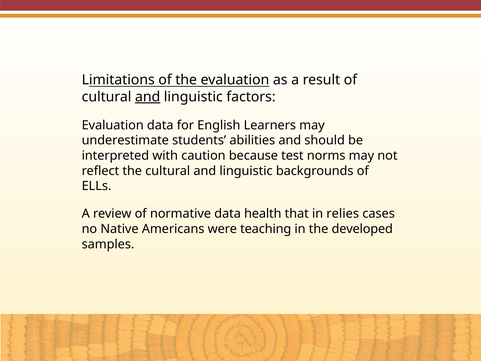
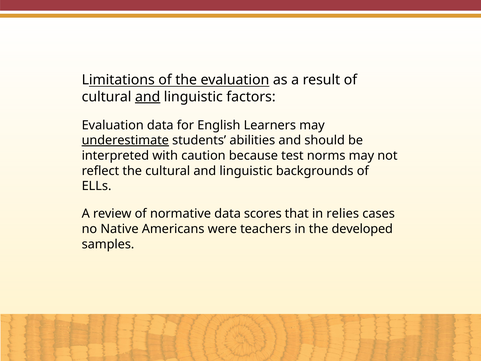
underestimate underline: none -> present
health: health -> scores
teaching: teaching -> teachers
